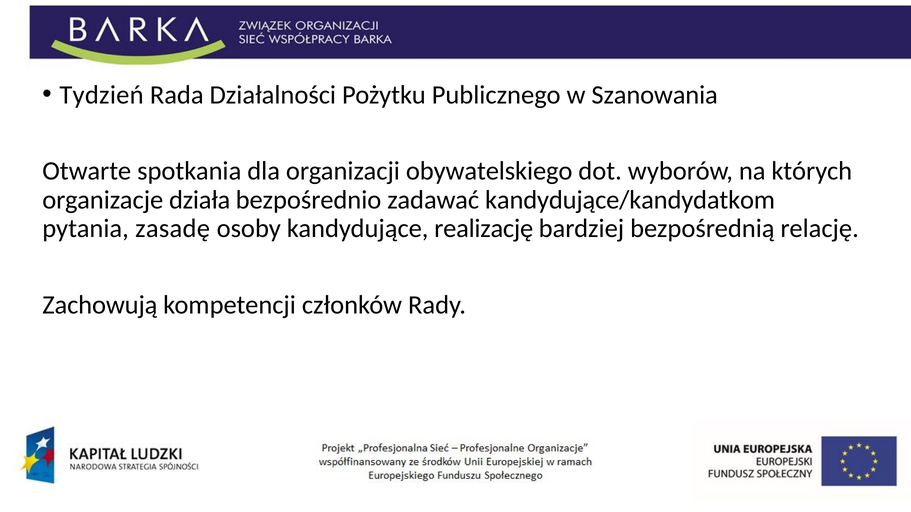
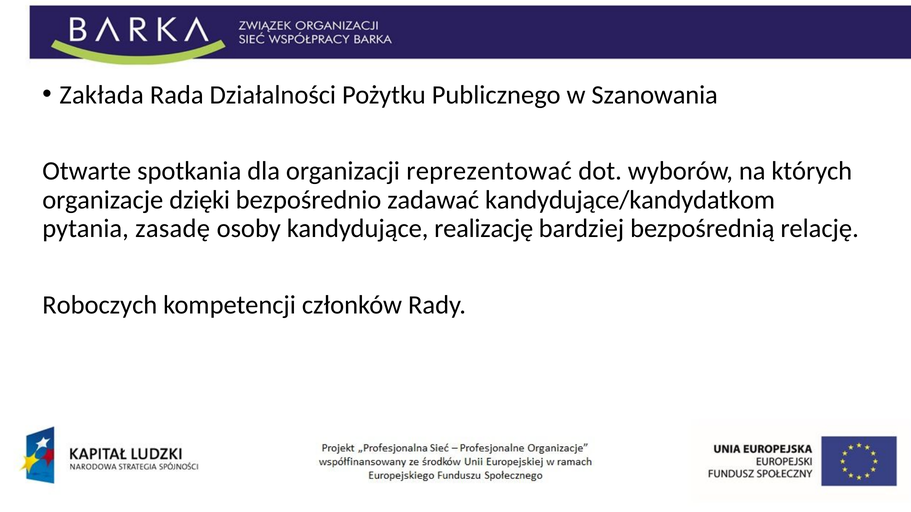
Tydzień: Tydzień -> Zakłada
obywatelskiego: obywatelskiego -> reprezentować
działa: działa -> dzięki
Zachowują: Zachowują -> Roboczych
